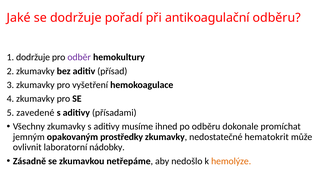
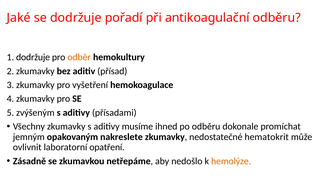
odběr colour: purple -> orange
zavedené: zavedené -> zvýšeným
prostředky: prostředky -> nakreslete
nádobky: nádobky -> opatření
